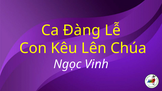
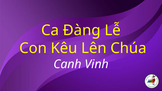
Ngọc: Ngọc -> Canh
